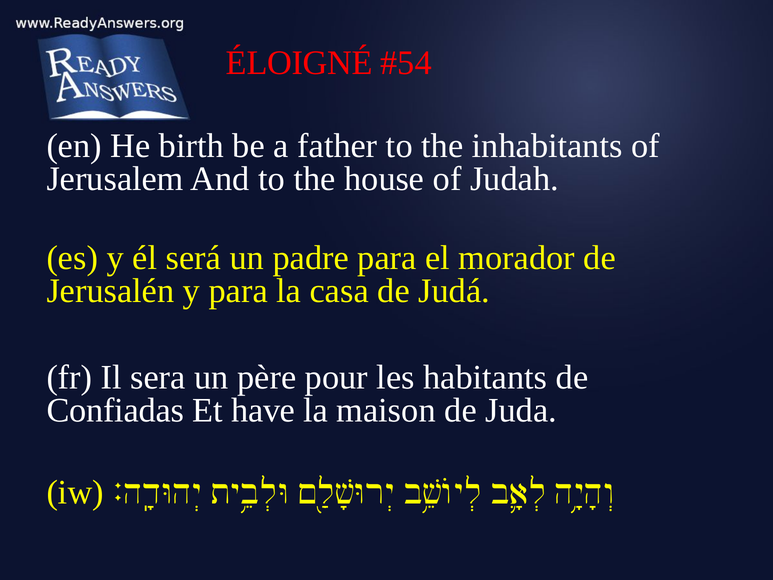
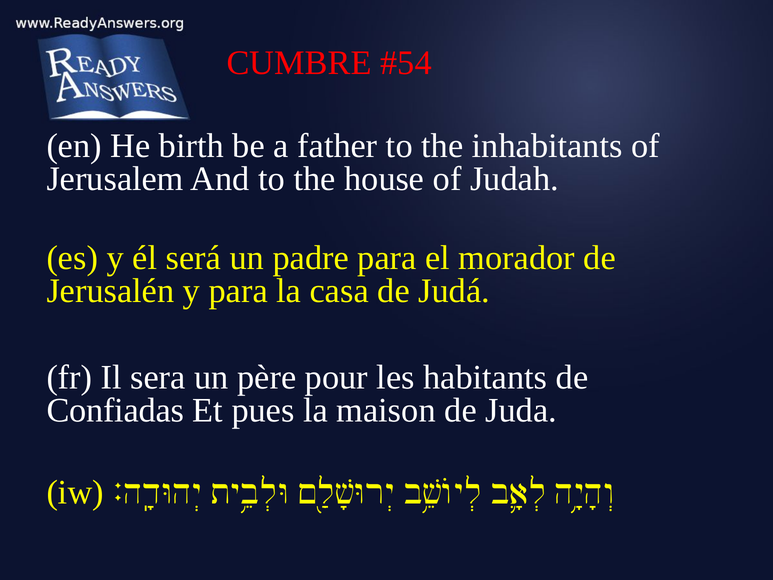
ÉLOIGNÉ: ÉLOIGNÉ -> CUMBRE
have: have -> pues
